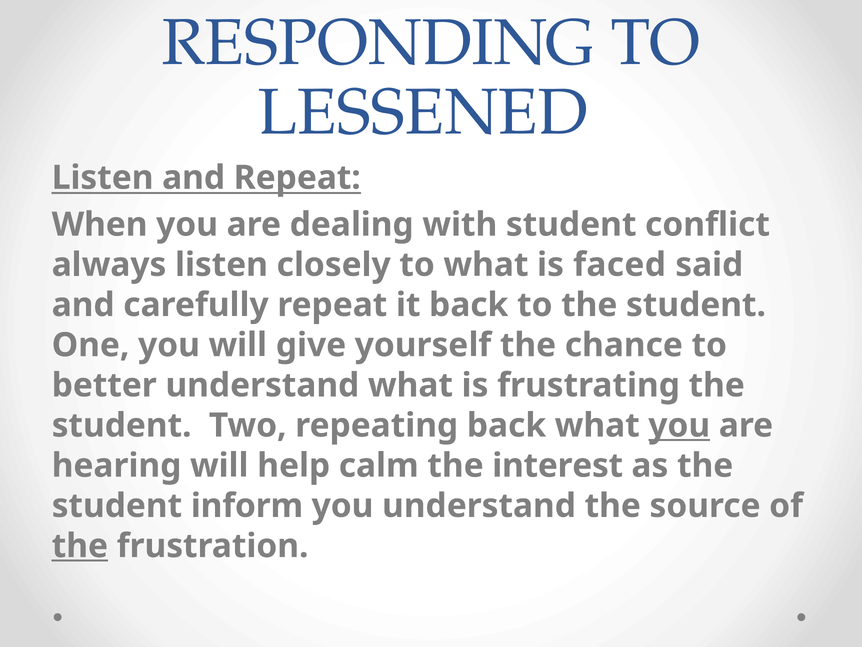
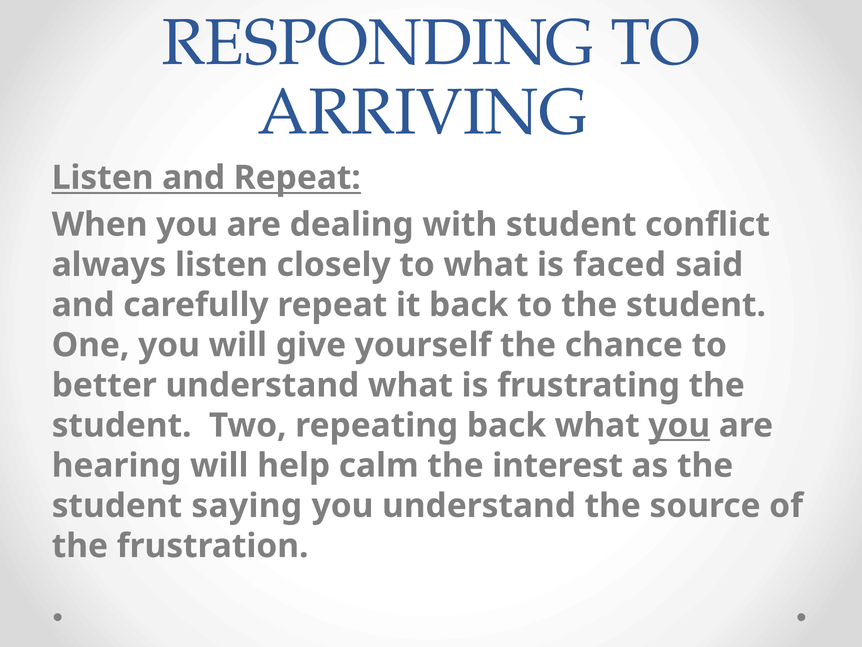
LESSENED: LESSENED -> ARRIVING
inform: inform -> saying
the at (80, 546) underline: present -> none
